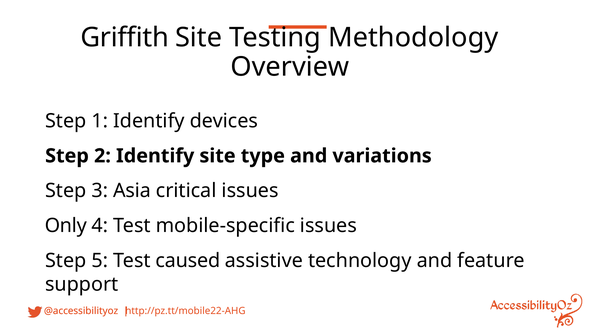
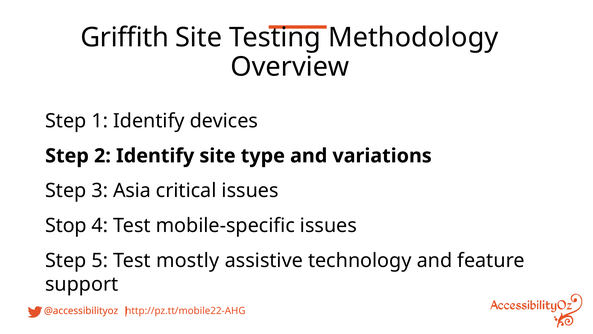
Only: Only -> Stop
caused: caused -> mostly
